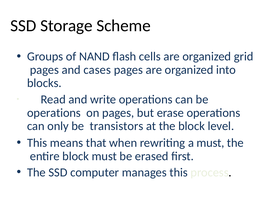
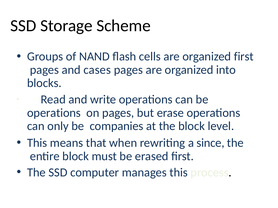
organized grid: grid -> first
transistors: transistors -> companies
a must: must -> since
